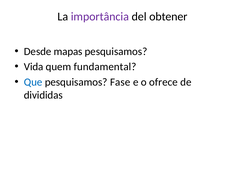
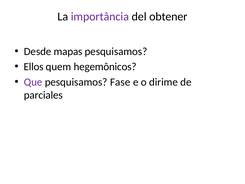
Vida: Vida -> Ellos
fundamental: fundamental -> hegemônicos
Que colour: blue -> purple
ofrece: ofrece -> dirime
divididas: divididas -> parciales
